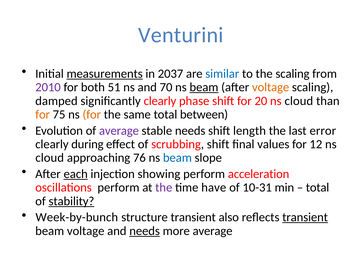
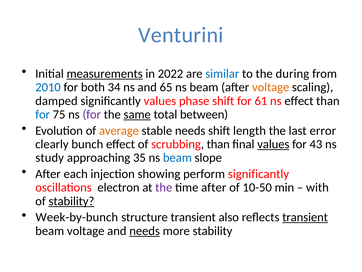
2037: 2037 -> 2022
the scaling: scaling -> during
2010 colour: purple -> blue
51: 51 -> 34
70: 70 -> 65
beam at (204, 87) underline: present -> none
significantly clearly: clearly -> values
20: 20 -> 61
cloud at (299, 101): cloud -> effect
for at (43, 114) colour: orange -> blue
for at (92, 114) colour: orange -> purple
same underline: none -> present
average at (119, 130) colour: purple -> orange
during: during -> bunch
scrubbing shift: shift -> than
values at (273, 144) underline: none -> present
12: 12 -> 43
cloud at (50, 158): cloud -> study
76: 76 -> 35
each underline: present -> none
perform acceleration: acceleration -> significantly
oscillations perform: perform -> electron
time have: have -> after
10-31: 10-31 -> 10-50
total at (318, 187): total -> with
more average: average -> stability
